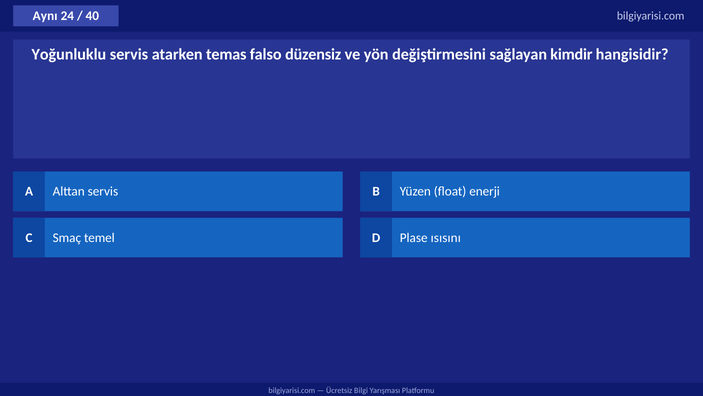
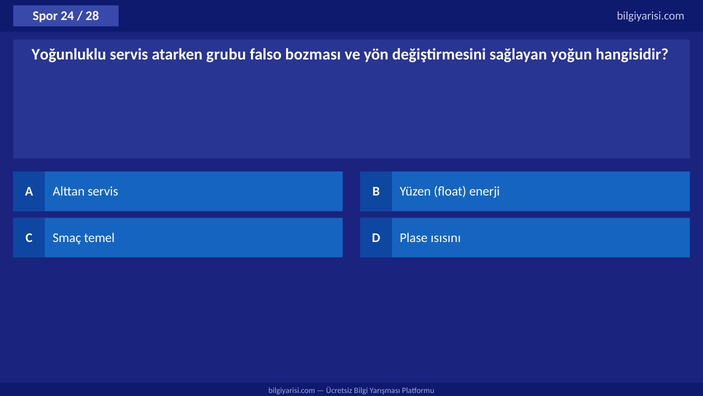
Aynı: Aynı -> Spor
40: 40 -> 28
temas: temas -> grubu
düzensiz: düzensiz -> bozması
kimdir: kimdir -> yoğun
